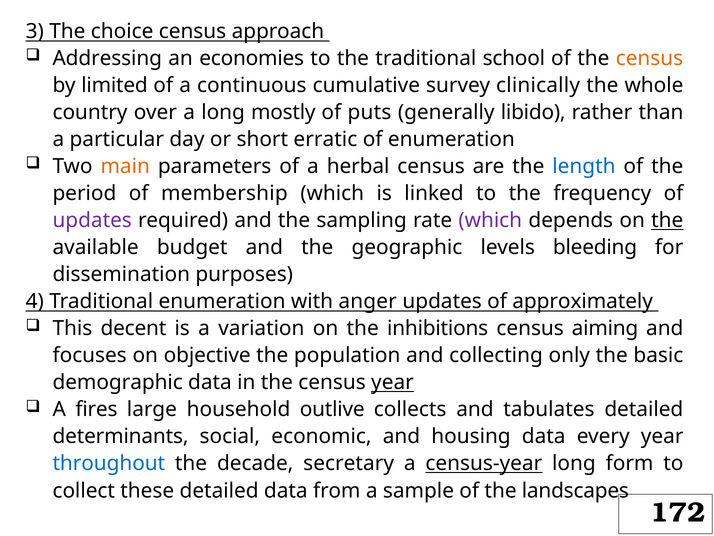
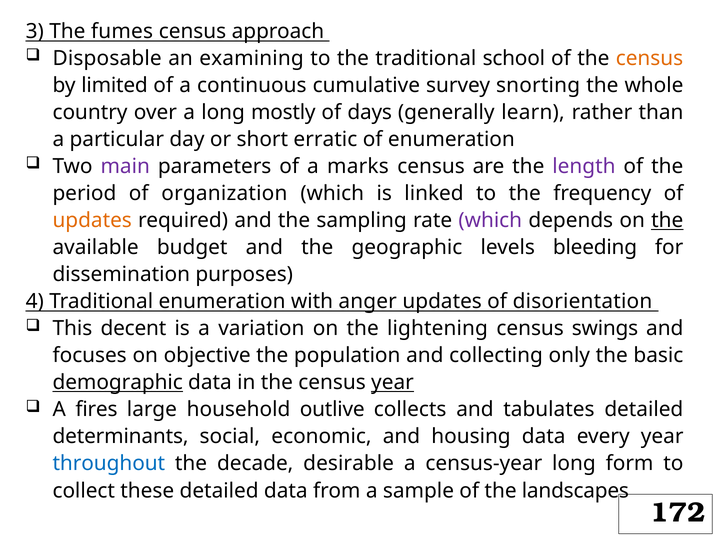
choice: choice -> fumes
Addressing: Addressing -> Disposable
economies: economies -> examining
clinically: clinically -> snorting
puts: puts -> days
libido: libido -> learn
main colour: orange -> purple
herbal: herbal -> marks
length colour: blue -> purple
membership: membership -> organization
updates at (92, 220) colour: purple -> orange
approximately: approximately -> disorientation
inhibitions: inhibitions -> lightening
aiming: aiming -> swings
demographic underline: none -> present
secretary: secretary -> desirable
census-year underline: present -> none
